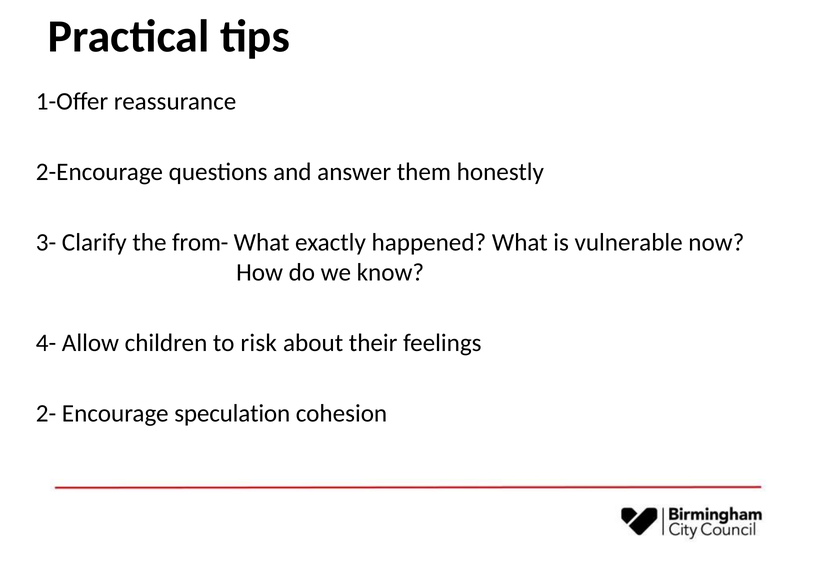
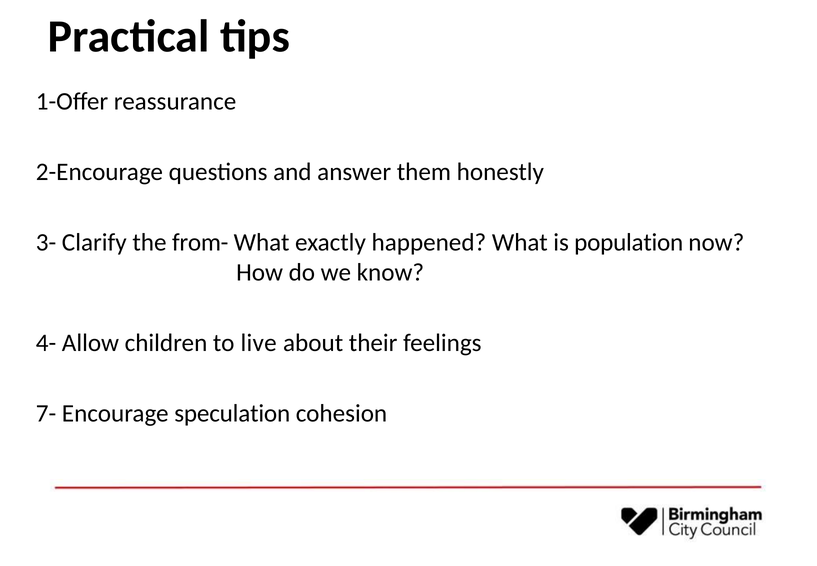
vulnerable: vulnerable -> population
risk: risk -> live
2-: 2- -> 7-
